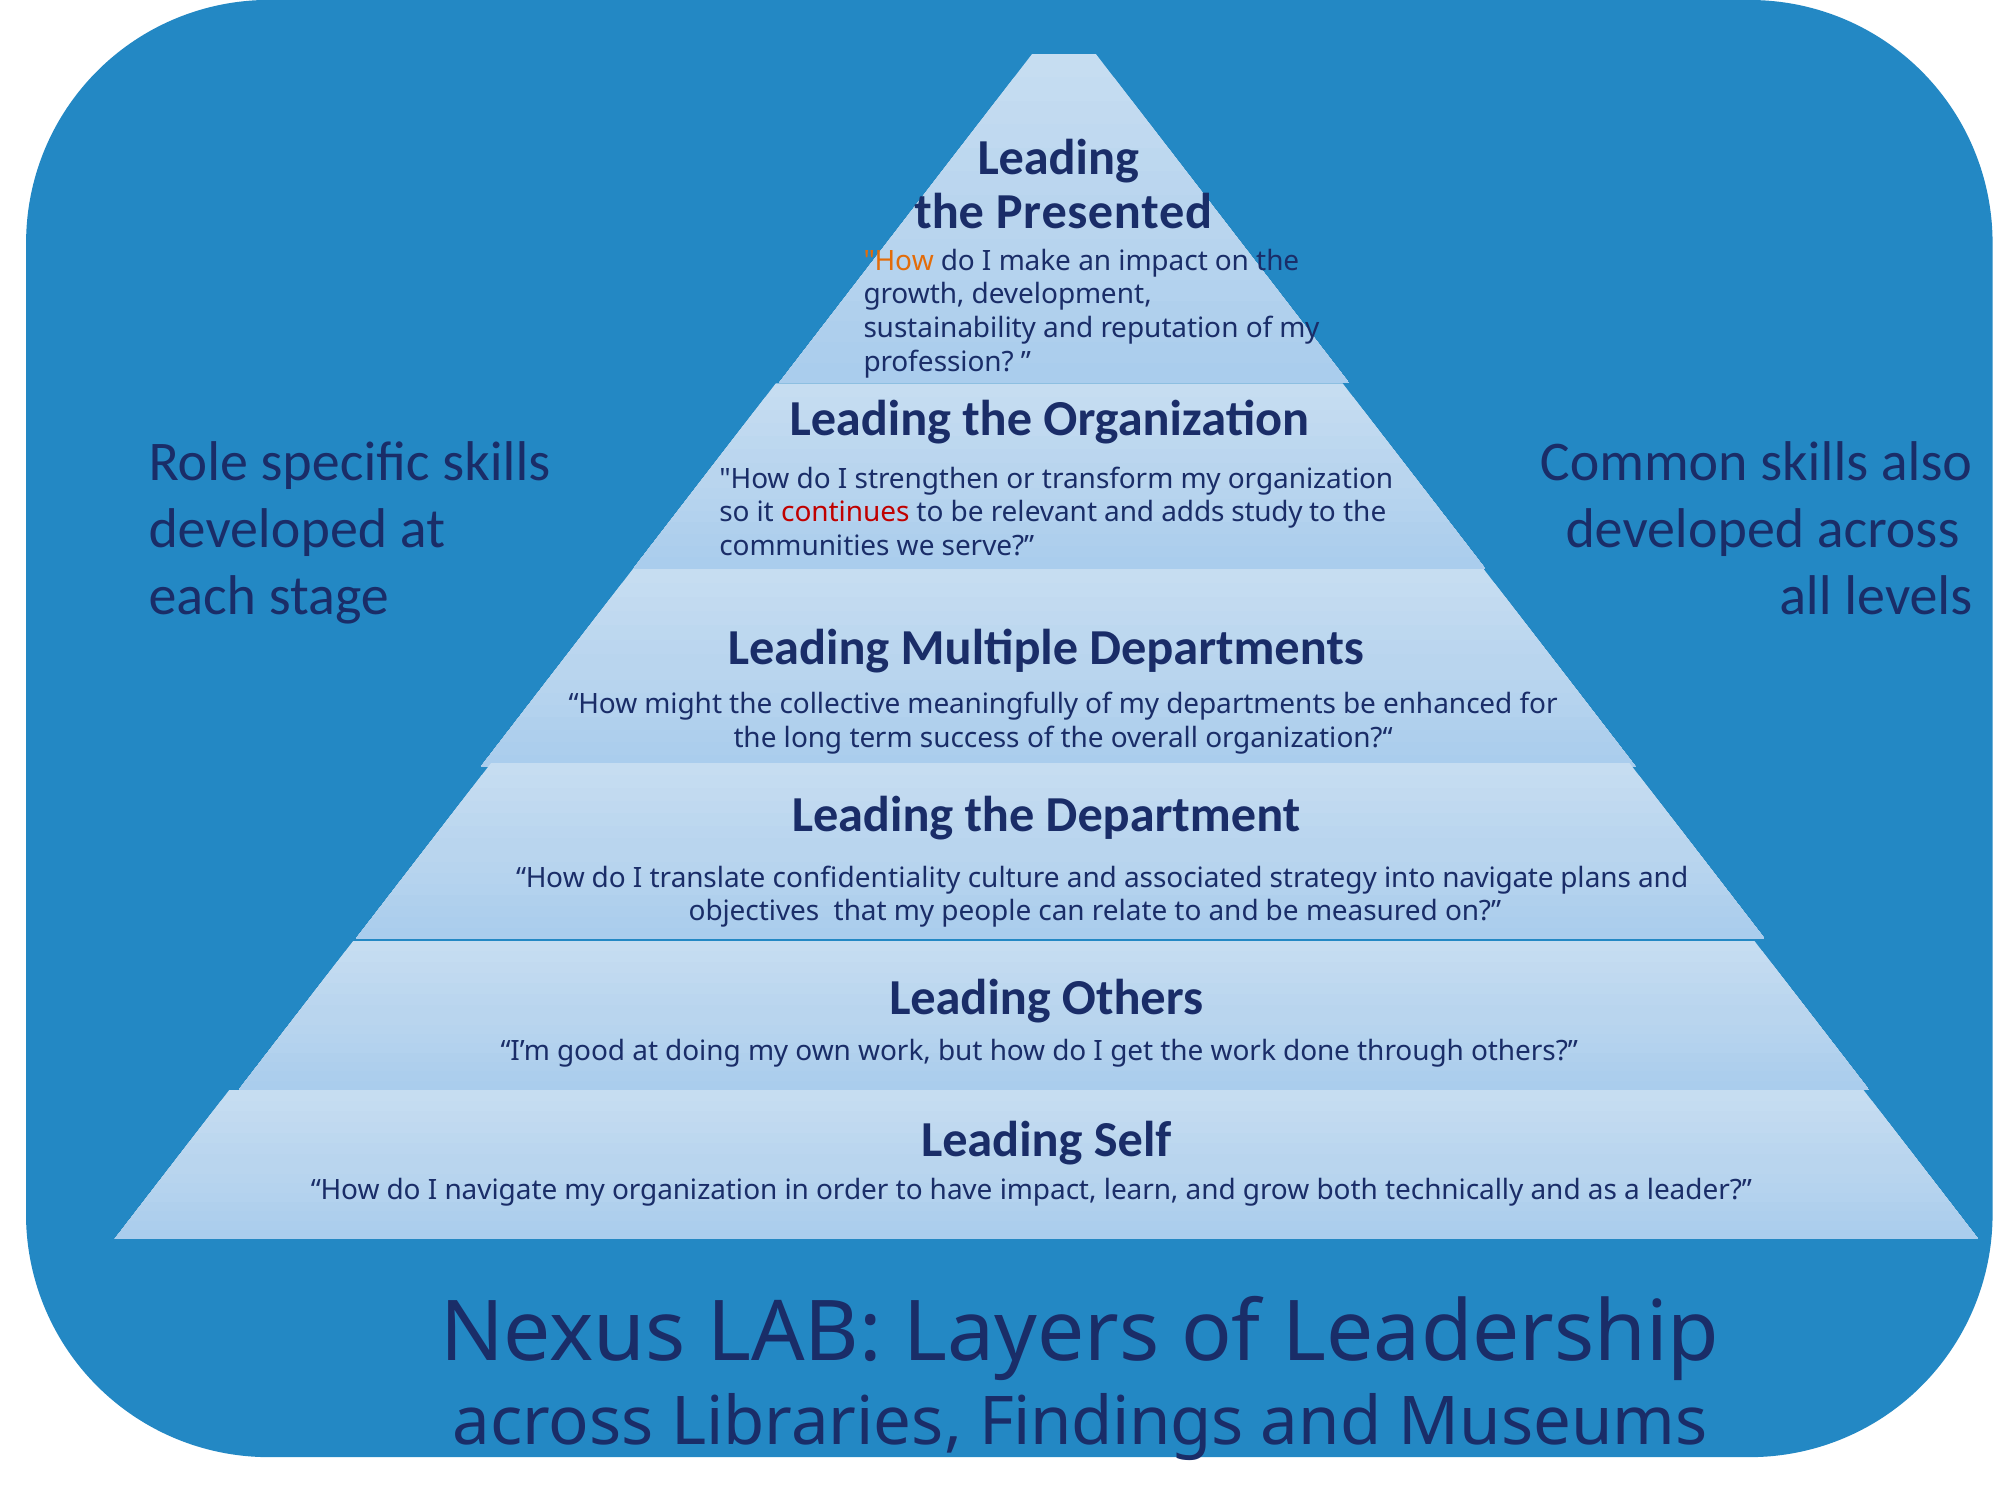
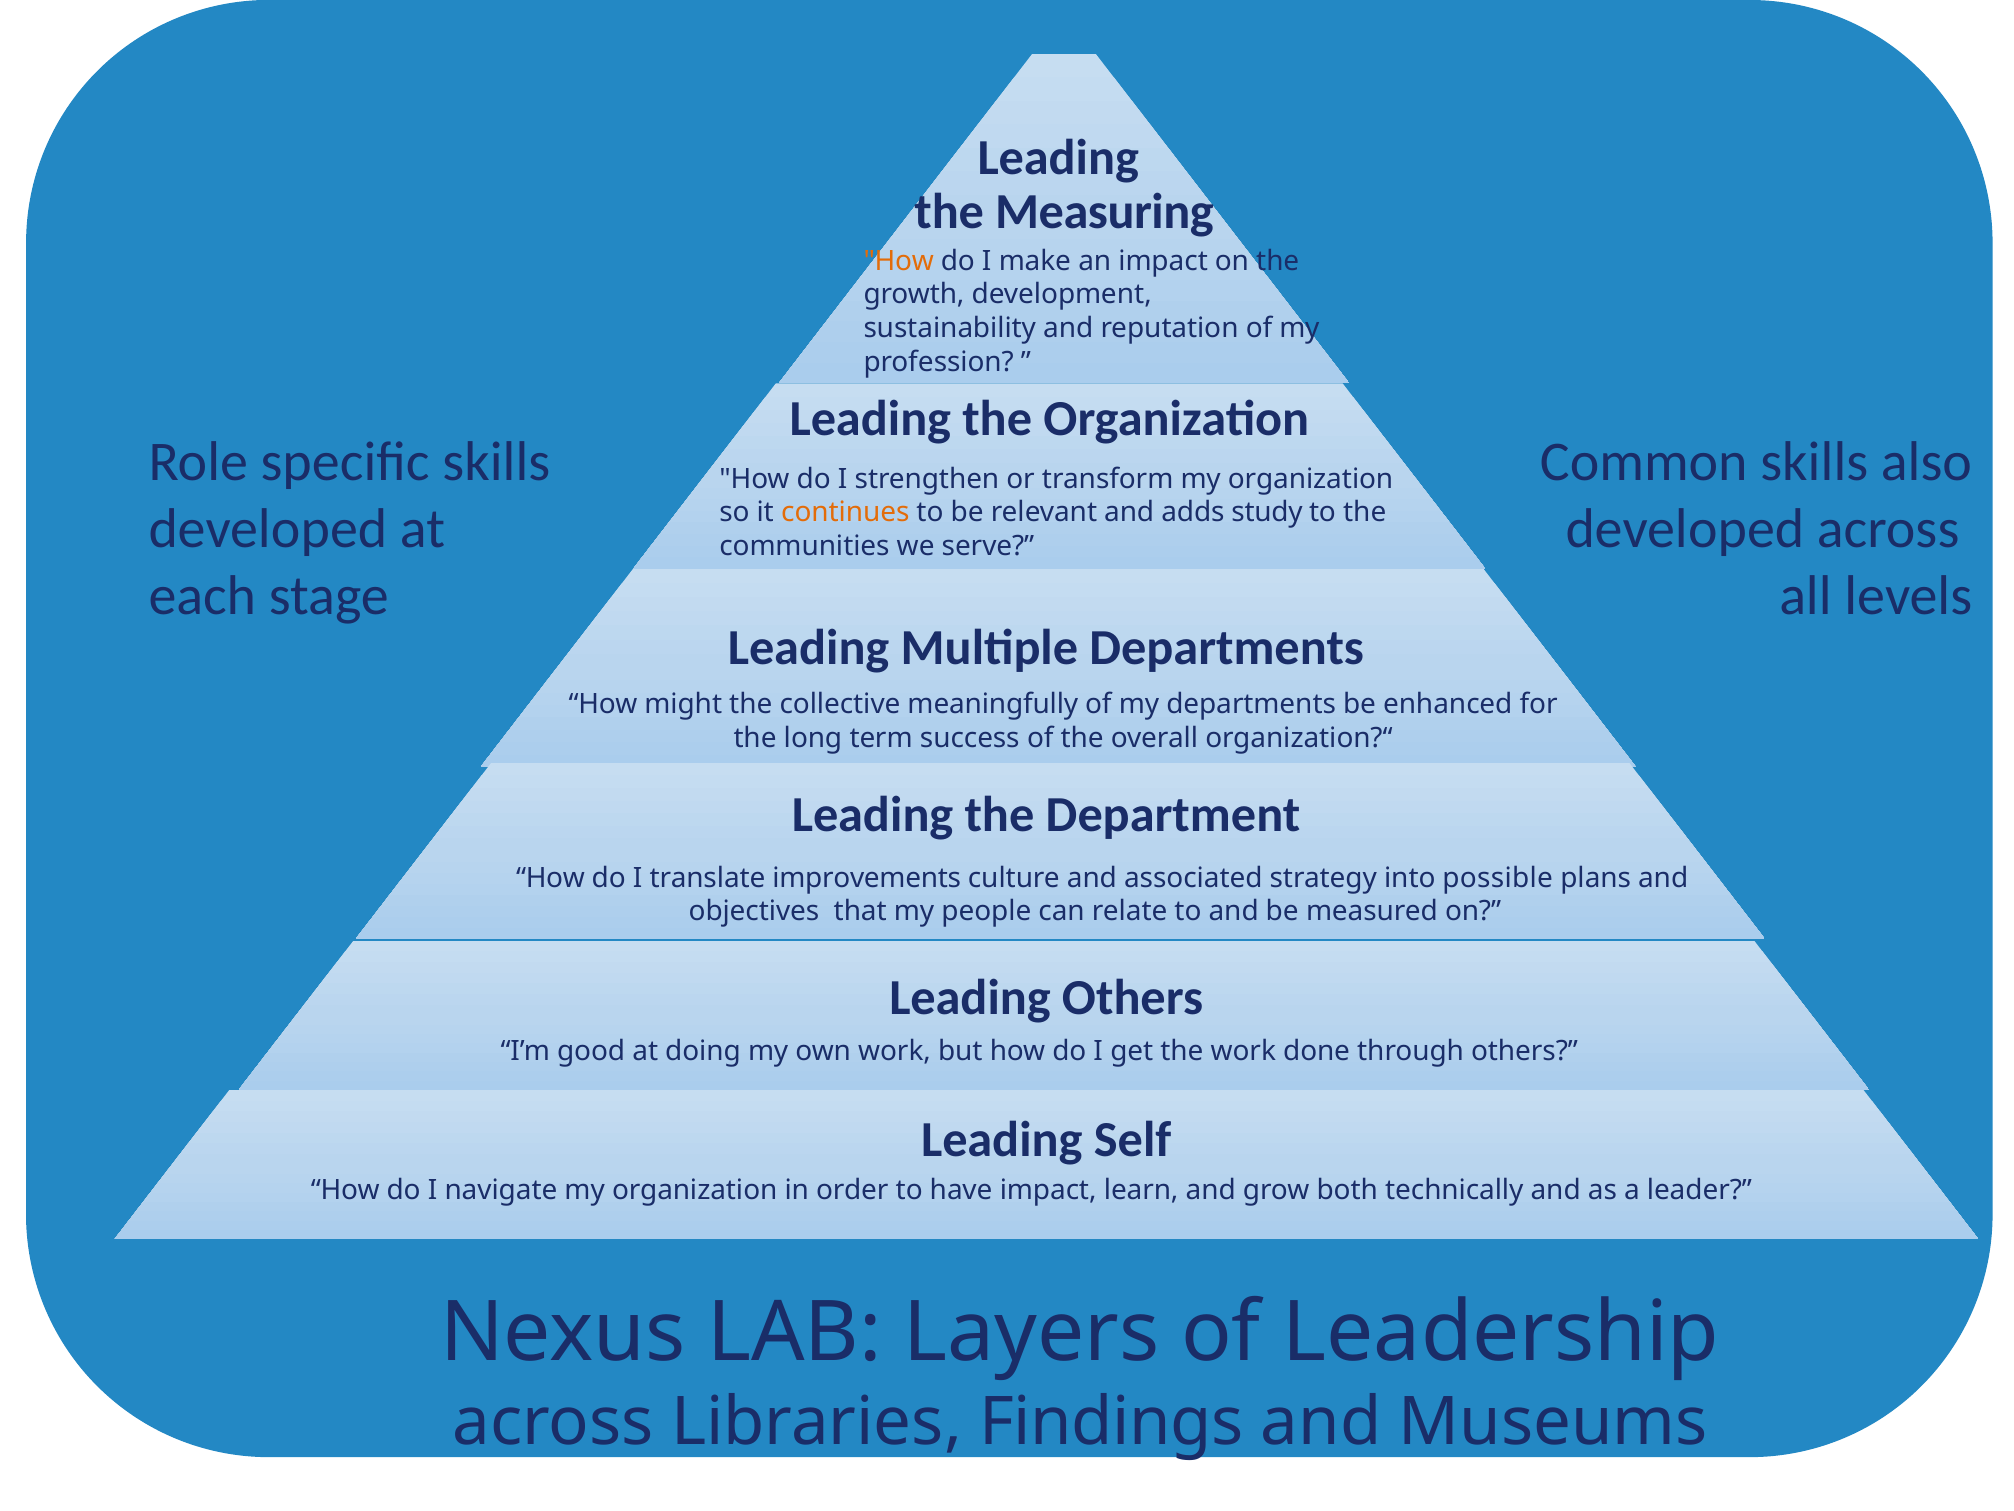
Presented: Presented -> Measuring
continues colour: red -> orange
confidentiality: confidentiality -> improvements
into navigate: navigate -> possible
